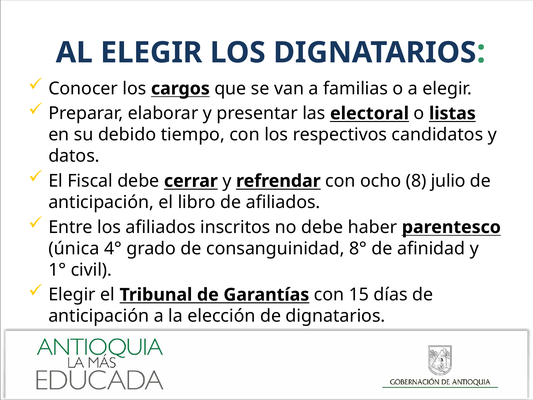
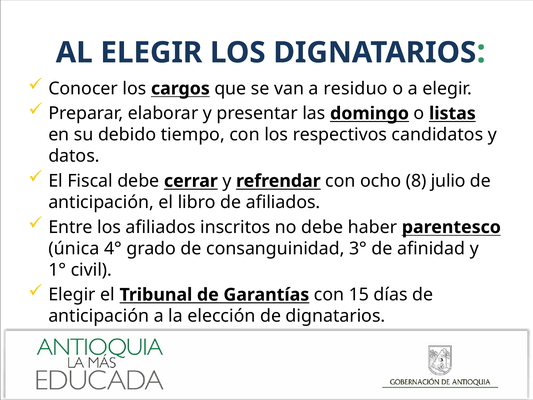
familias: familias -> residuo
electoral: electoral -> domingo
8°: 8° -> 3°
